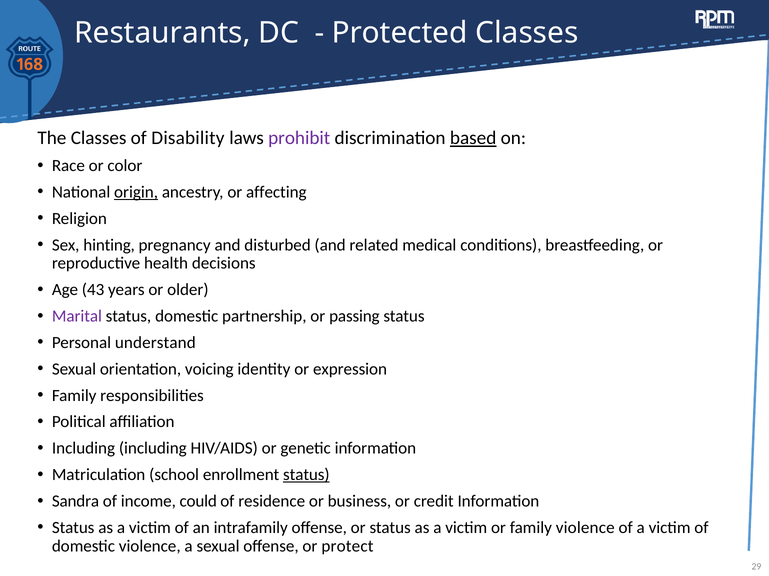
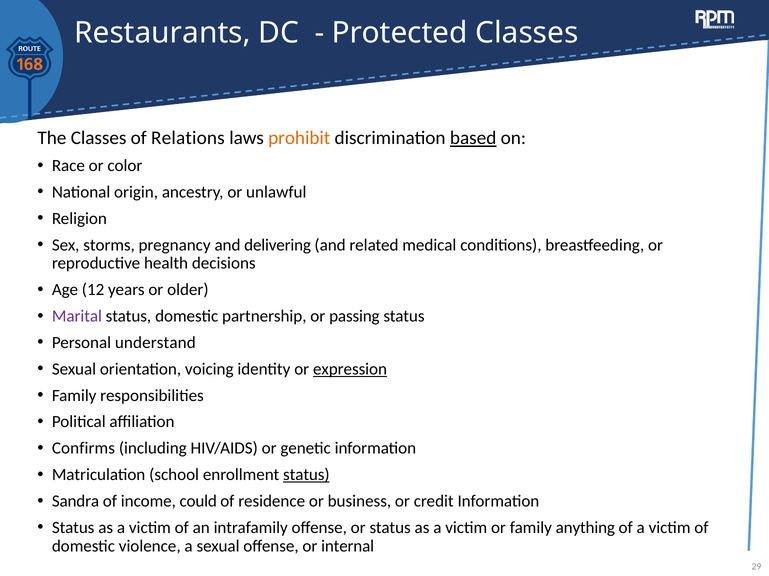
Disability: Disability -> Relations
prohibit colour: purple -> orange
origin underline: present -> none
affecting: affecting -> unlawful
hinting: hinting -> storms
disturbed: disturbed -> delivering
43: 43 -> 12
expression underline: none -> present
Including at (83, 449): Including -> Confirms
family violence: violence -> anything
protect: protect -> internal
